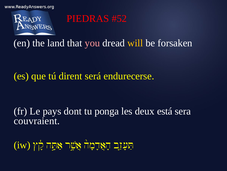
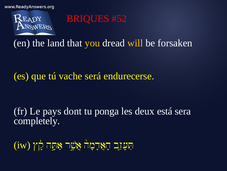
PIEDRAS: PIEDRAS -> BRIQUES
you colour: pink -> yellow
dirent: dirent -> vache
couvraient: couvraient -> completely
